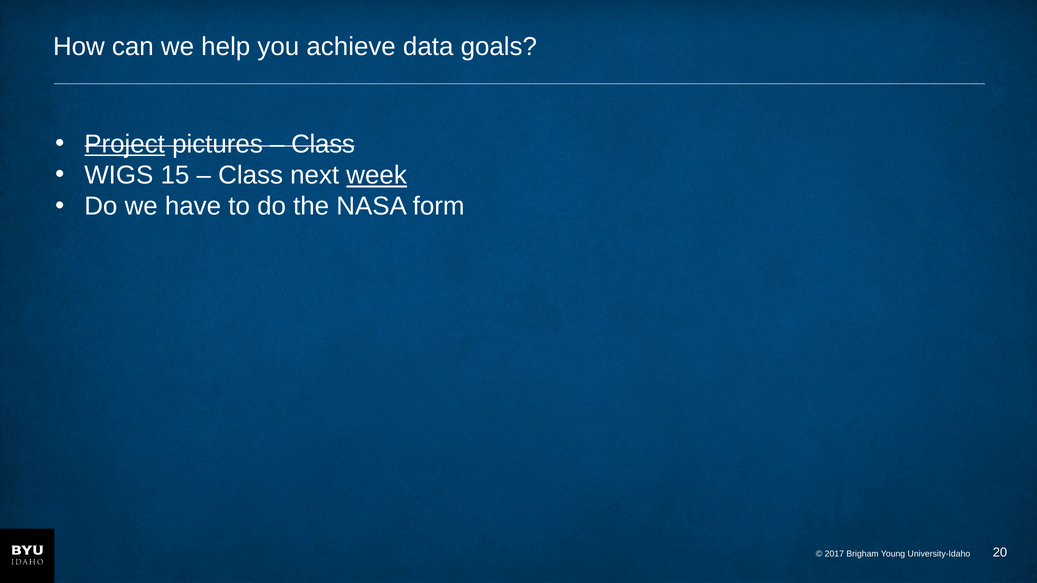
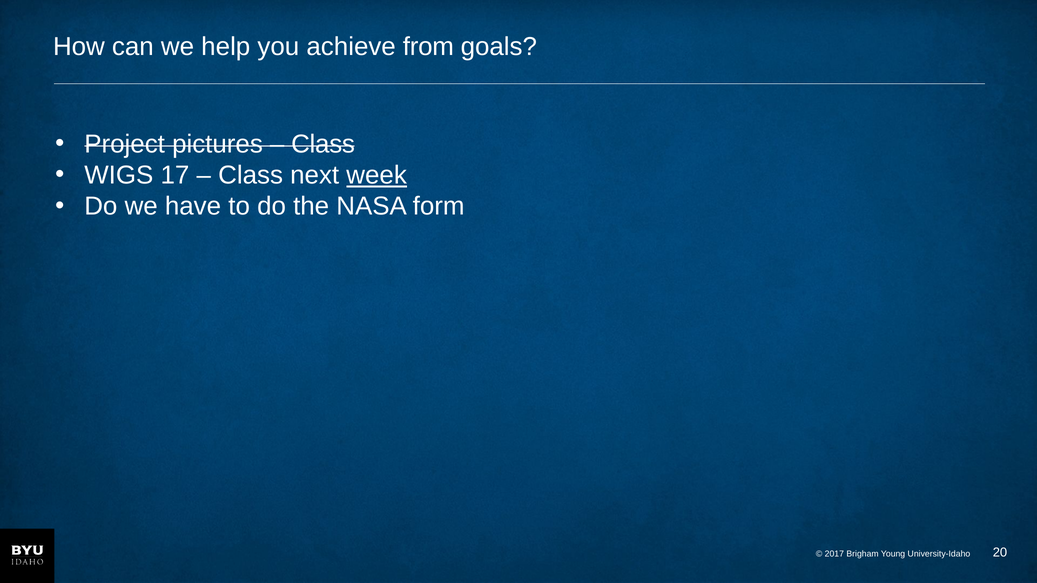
data: data -> from
Project underline: present -> none
15: 15 -> 17
